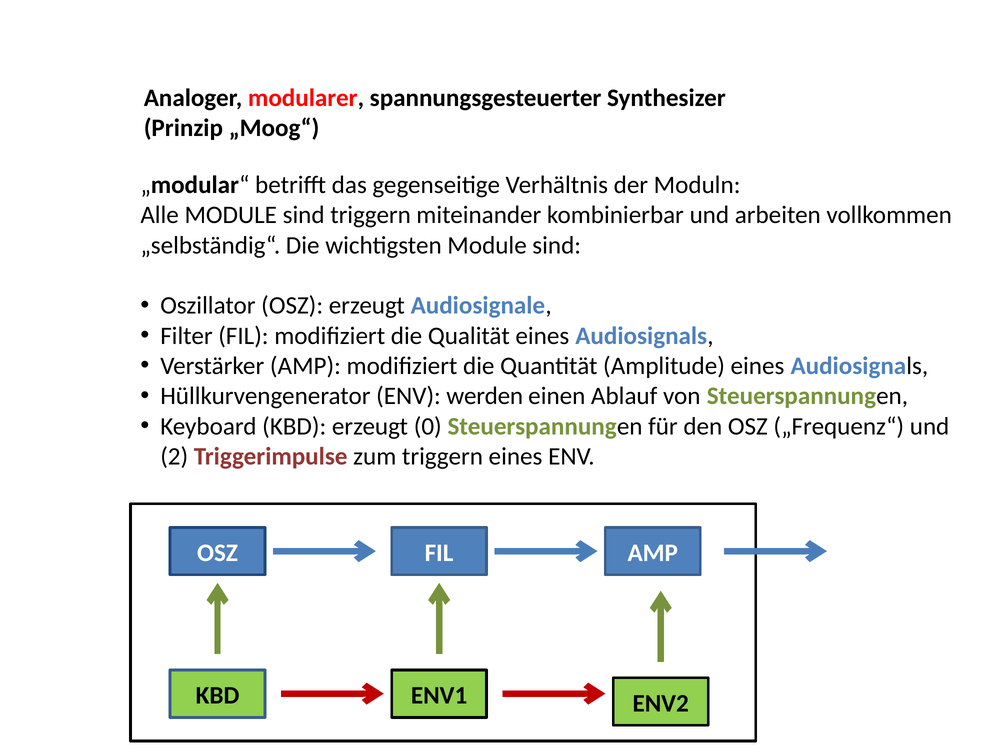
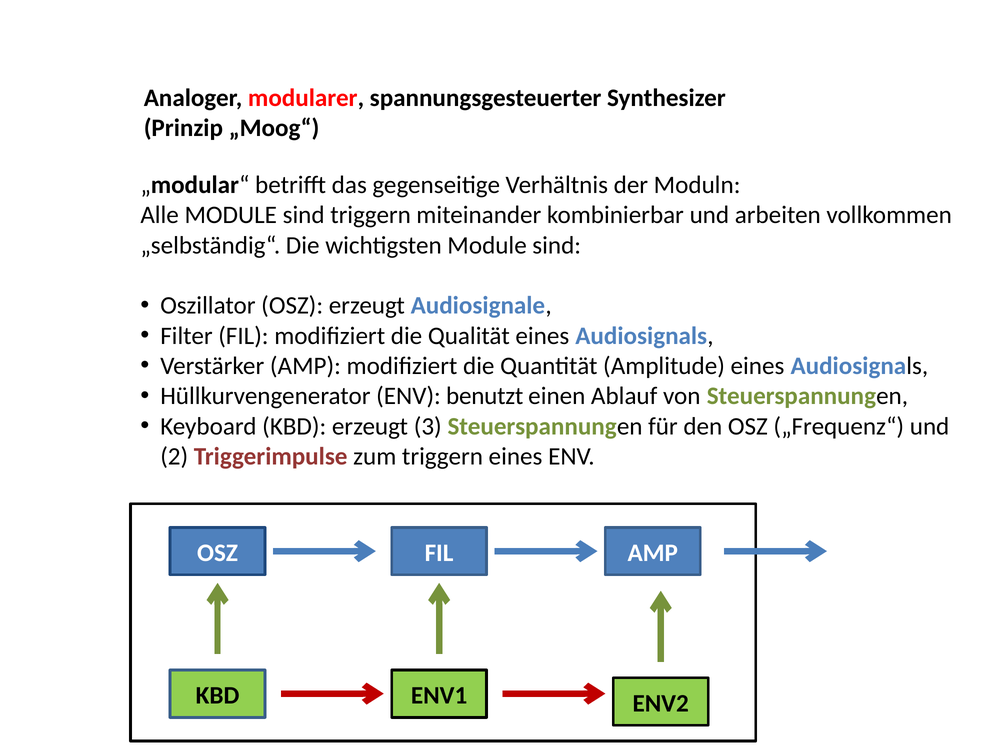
werden: werden -> benutzt
0: 0 -> 3
